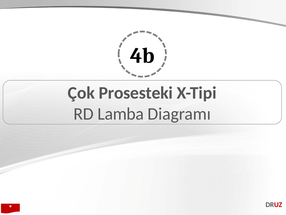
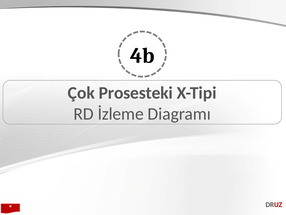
Lamba: Lamba -> İzleme
